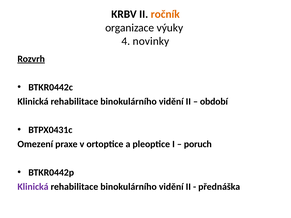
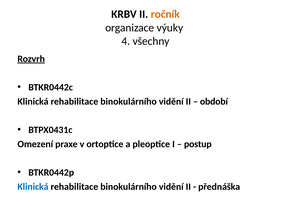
novinky: novinky -> všechny
poruch: poruch -> postup
Klinická at (33, 187) colour: purple -> blue
